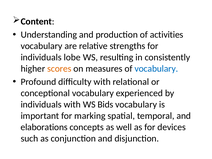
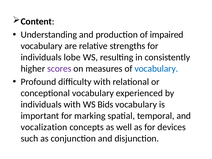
activities: activities -> impaired
scores colour: orange -> purple
elaborations: elaborations -> vocalization
